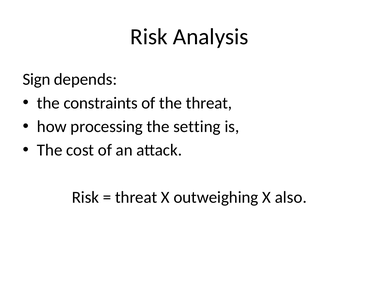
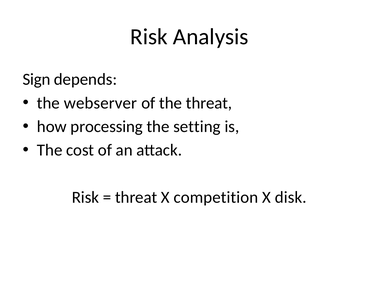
constraints: constraints -> webserver
outweighing: outweighing -> competition
also: also -> disk
